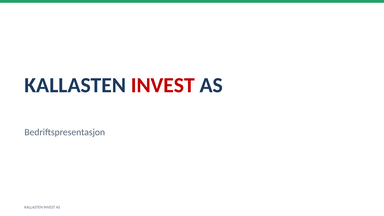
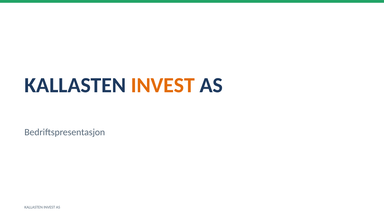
INVEST at (163, 85) colour: red -> orange
